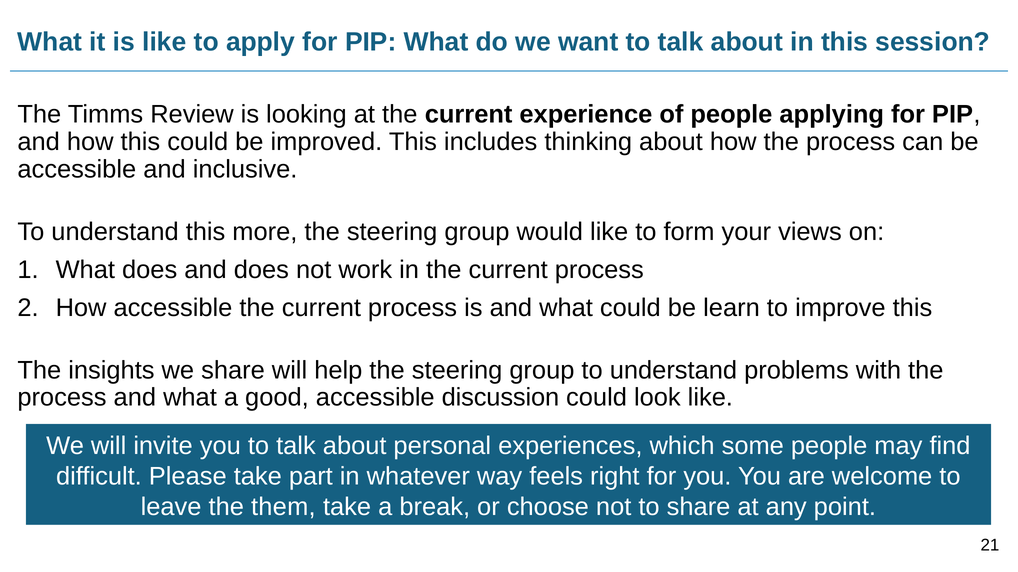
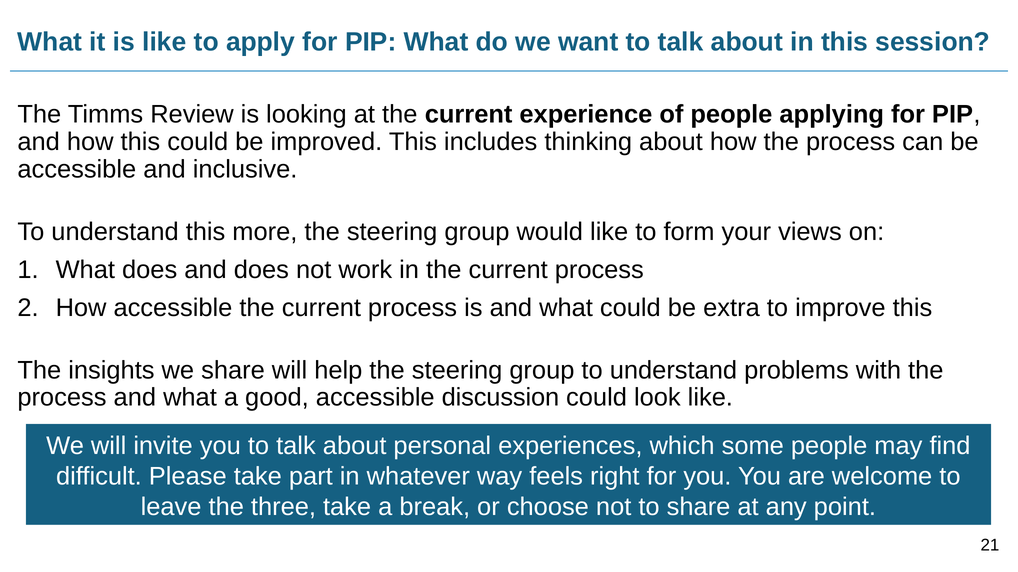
learn: learn -> extra
them: them -> three
